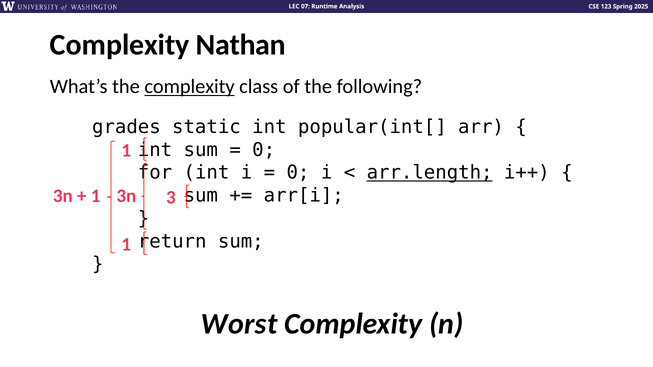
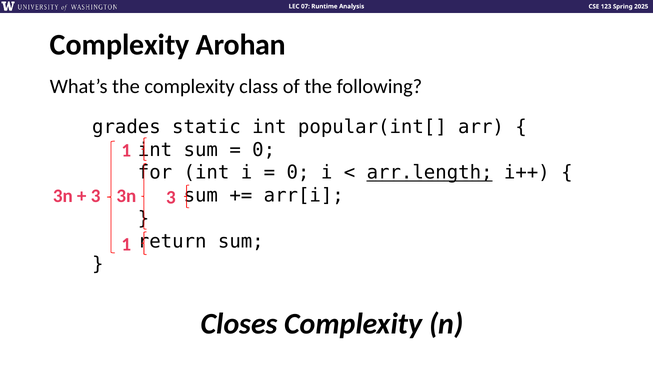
Nathan: Nathan -> Arohan
complexity at (190, 87) underline: present -> none
1 at (96, 196): 1 -> 3
Worst: Worst -> Closes
